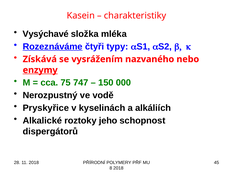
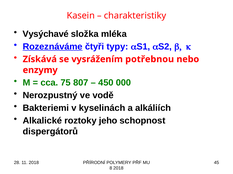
nazvaného: nazvaného -> potřebnou
enzymy underline: present -> none
747: 747 -> 807
150: 150 -> 450
Pryskyřice: Pryskyřice -> Bakteriemi
